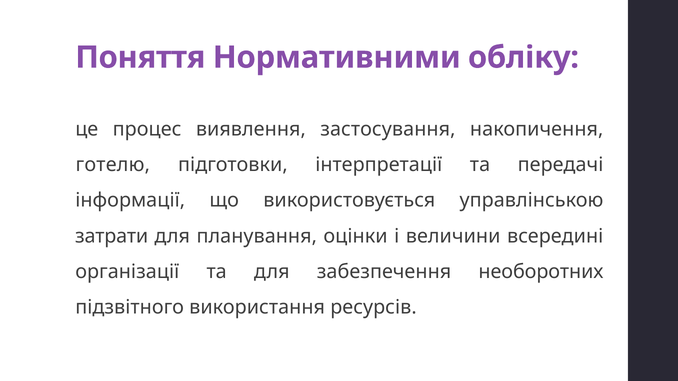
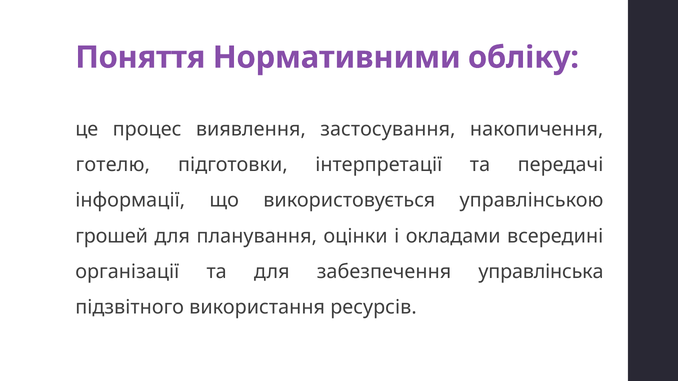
затрати: затрати -> грошей
величини: величини -> окладами
необоротних: необоротних -> управлінська
